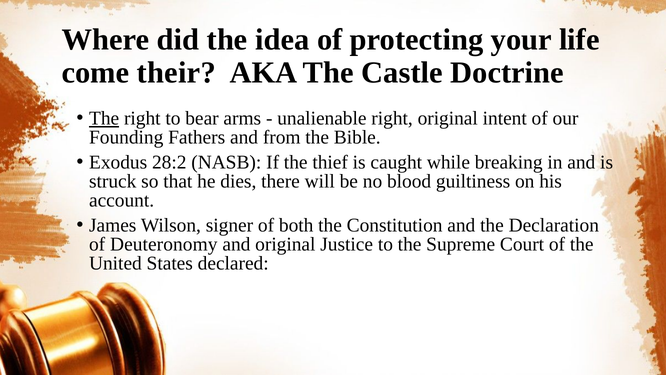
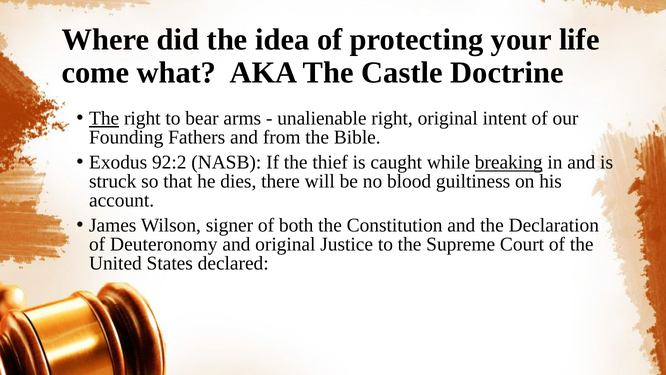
their: their -> what
28:2: 28:2 -> 92:2
breaking underline: none -> present
